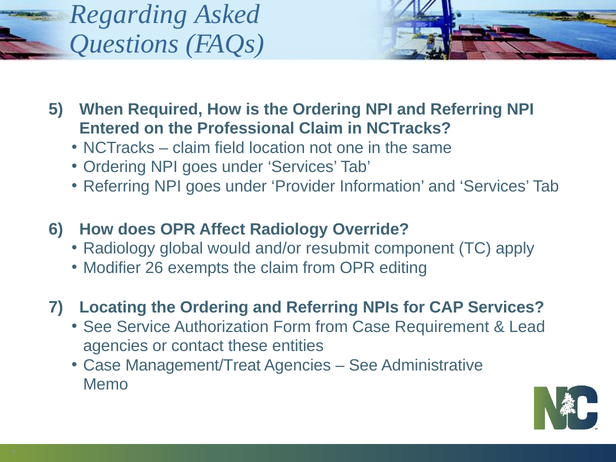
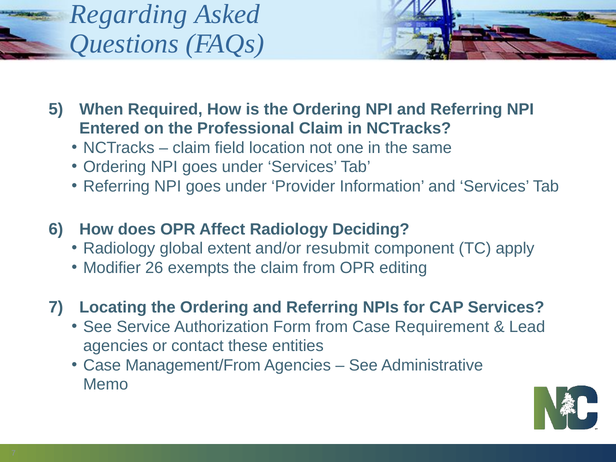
Override: Override -> Deciding
would: would -> extent
Management/Treat: Management/Treat -> Management/From
